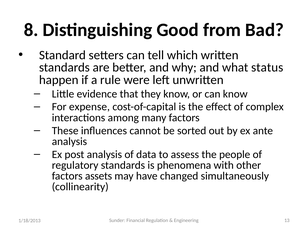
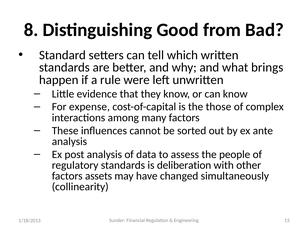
status: status -> brings
effect: effect -> those
phenomena: phenomena -> deliberation
